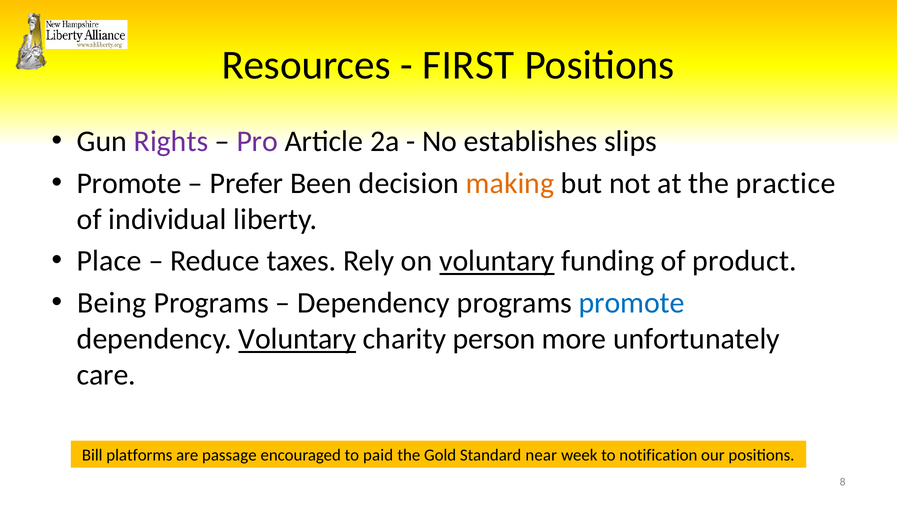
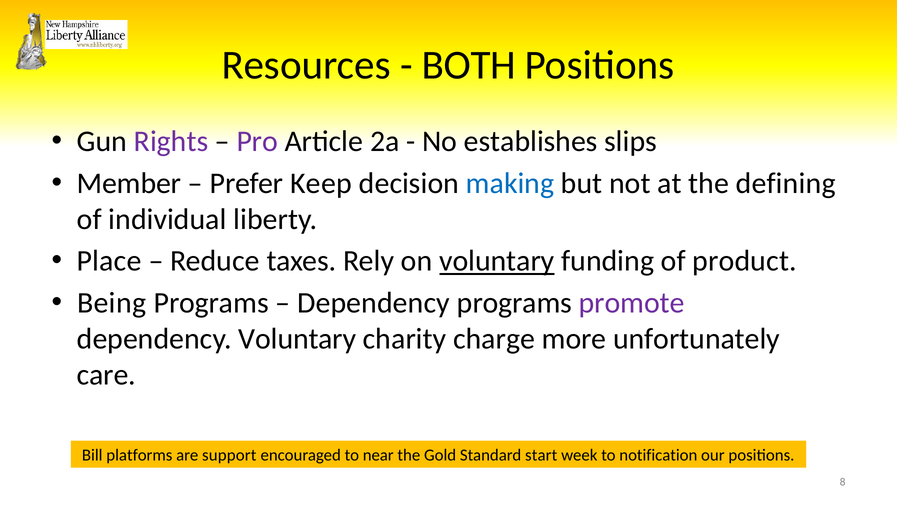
FIRST: FIRST -> BOTH
Promote at (129, 183): Promote -> Member
Been: Been -> Keep
making colour: orange -> blue
practice: practice -> defining
promote at (632, 303) colour: blue -> purple
Voluntary at (297, 339) underline: present -> none
person: person -> charge
passage: passage -> support
paid: paid -> near
near: near -> start
